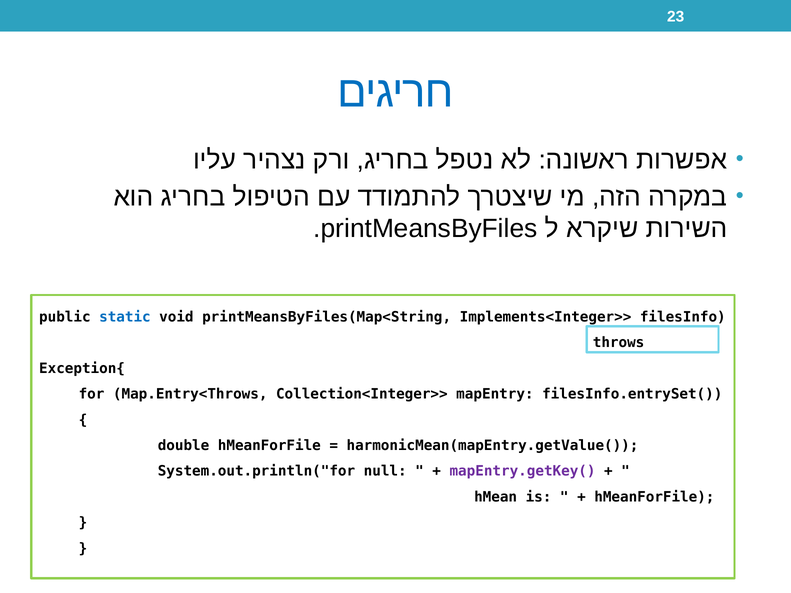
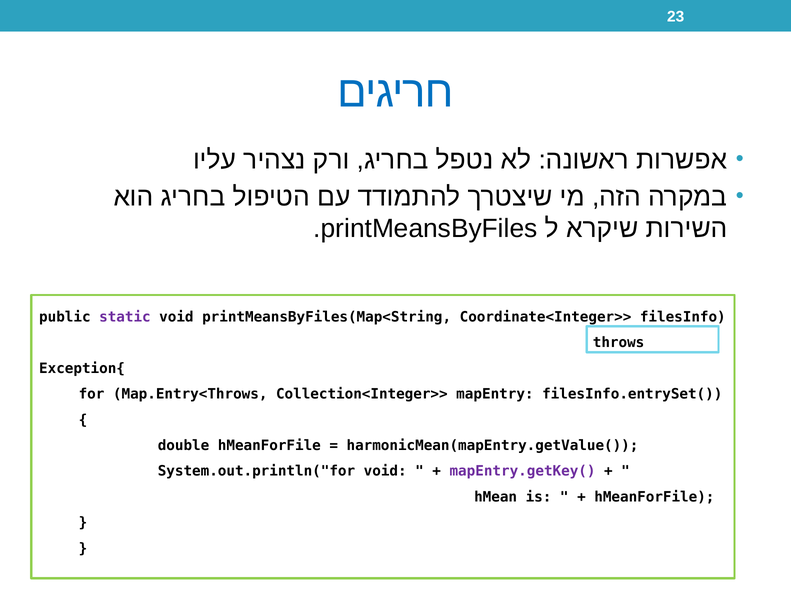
static colour: blue -> purple
Implements<Integer>>: Implements<Integer>> -> Coordinate<Integer>>
System.out.println("for null: null -> void
